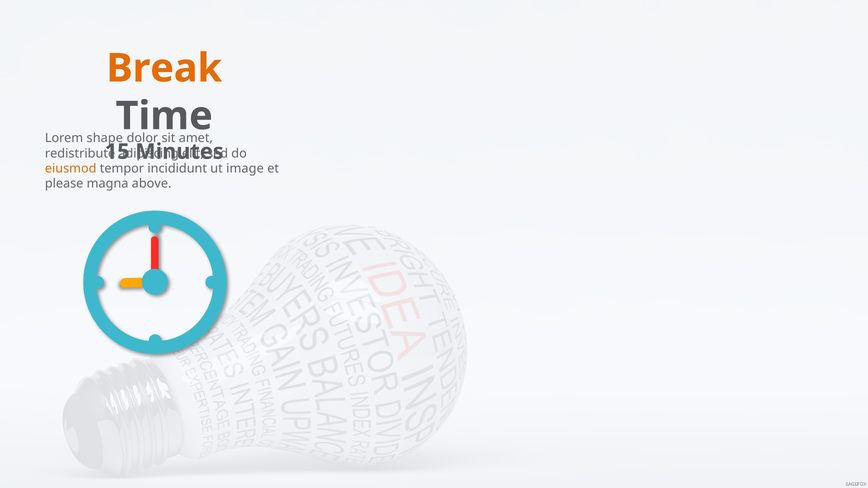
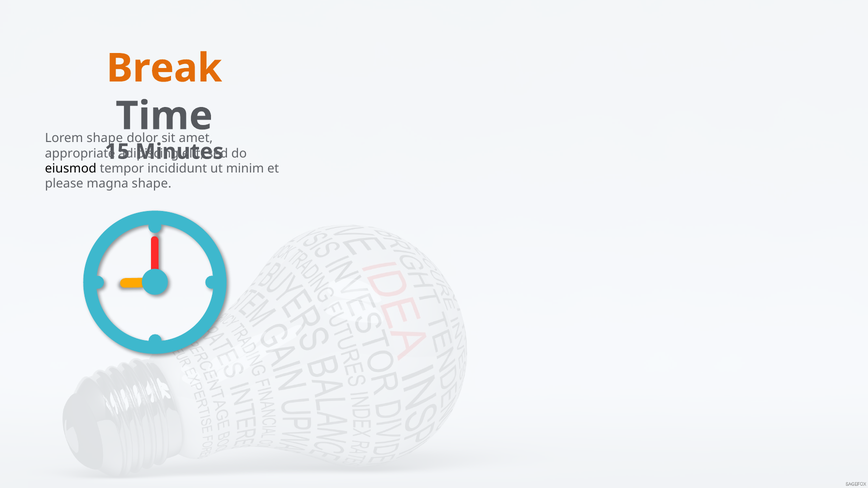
redistribute: redistribute -> appropriate
eiusmod colour: orange -> black
image: image -> minim
magna above: above -> shape
